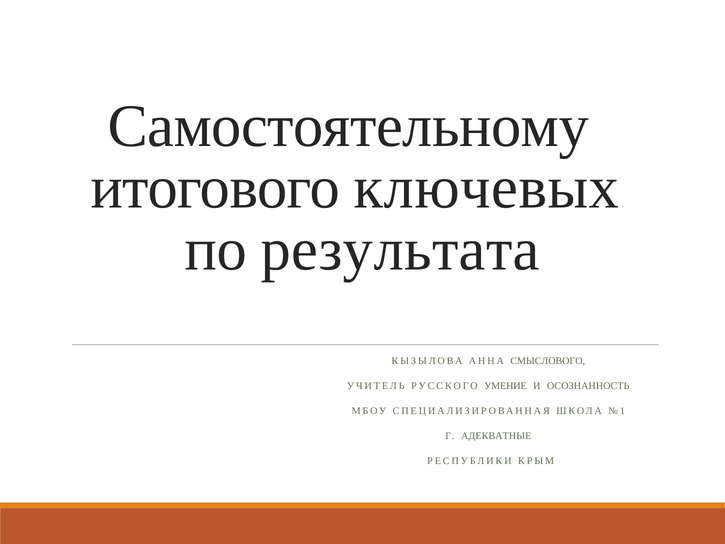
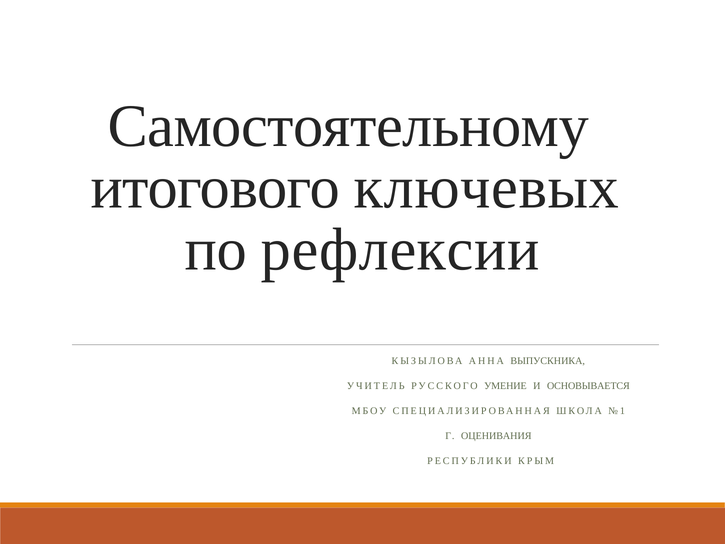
результата: результата -> рефлексии
СМЫСЛОВОГО: СМЫСЛОВОГО -> ВЫПУСКНИКА
ОСОЗНАННОСТЬ: ОСОЗНАННОСТЬ -> ОСНОВЫВАЕТСЯ
АДЕКВАТНЫЕ: АДЕКВАТНЫЕ -> ОЦЕНИВАНИЯ
